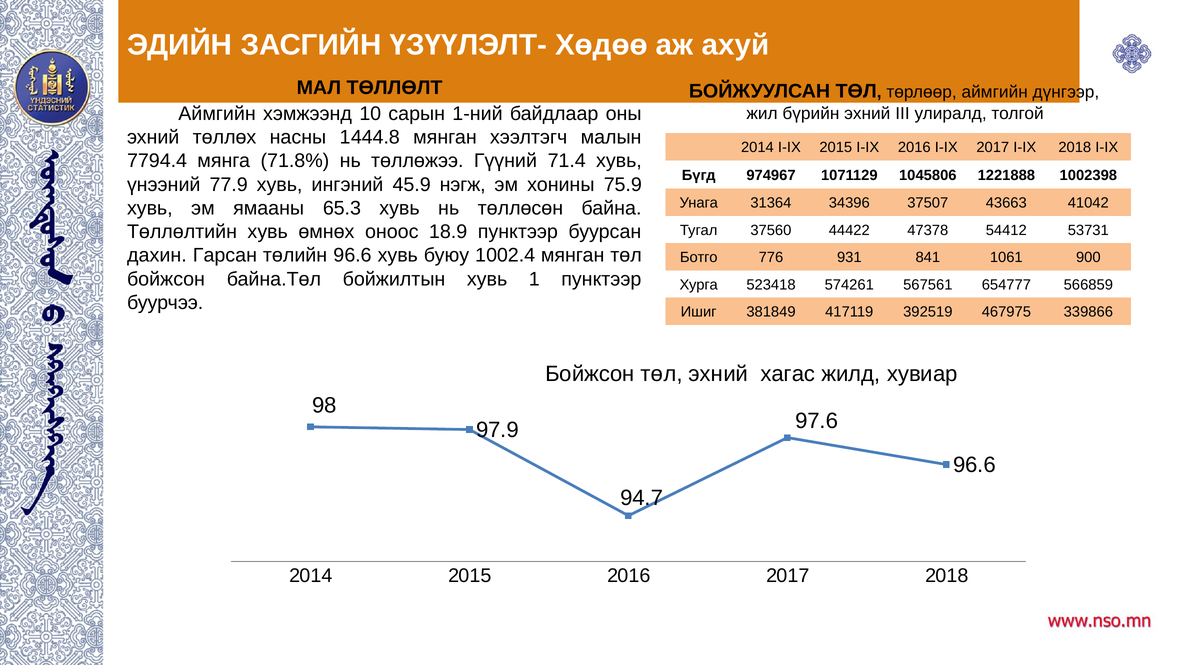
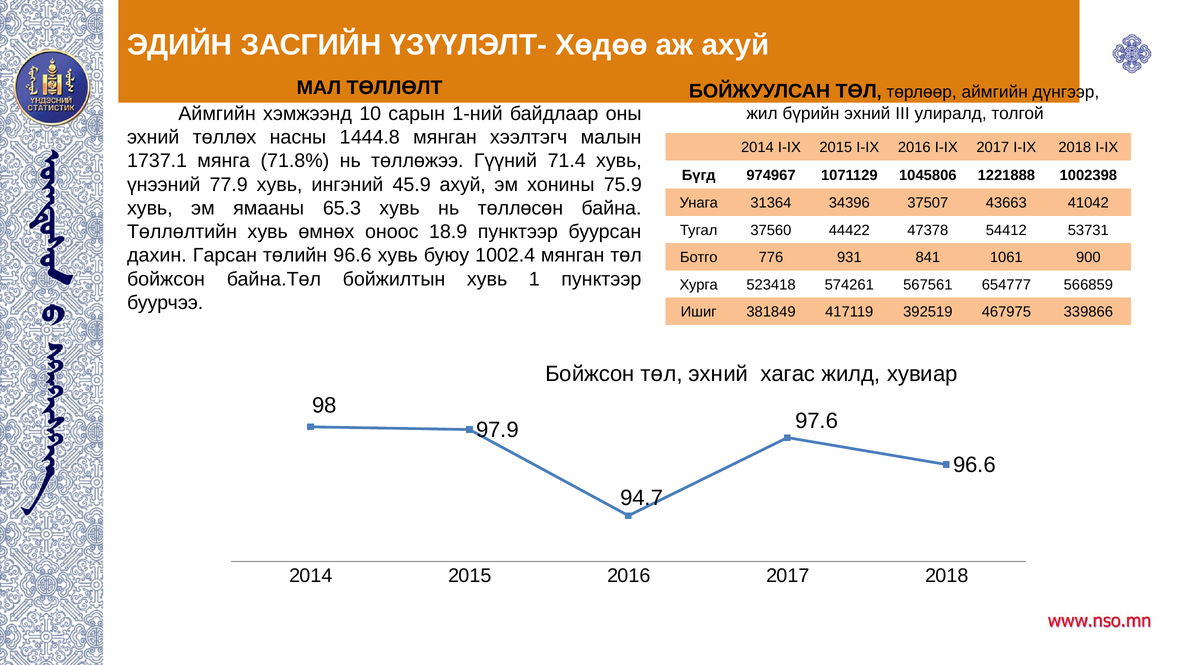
7794.4: 7794.4 -> 1737.1
45.9 нэгж: нэгж -> ахуй
